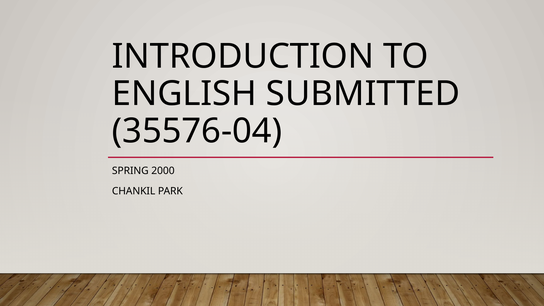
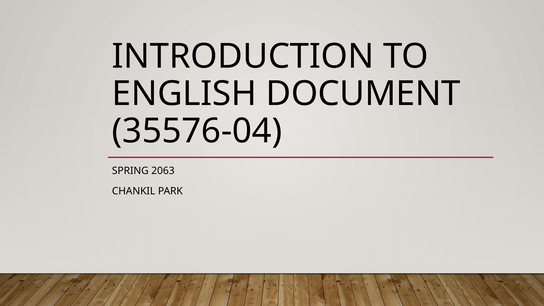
SUBMITTED: SUBMITTED -> DOCUMENT
2000: 2000 -> 2063
